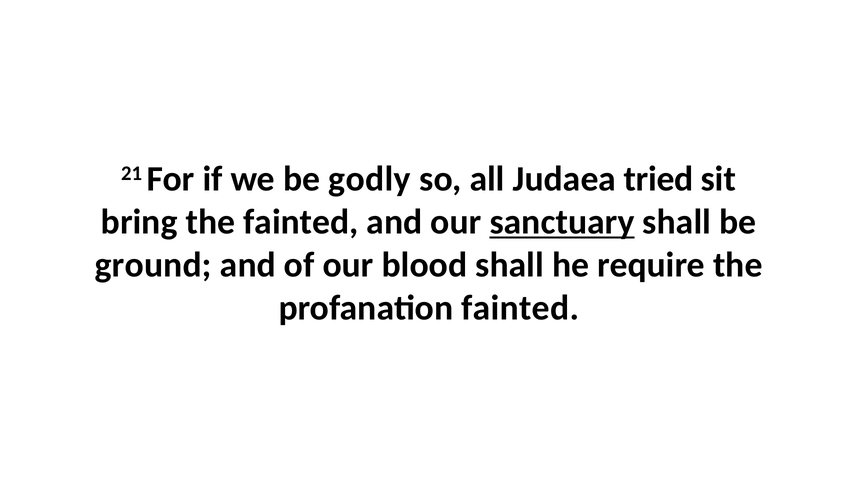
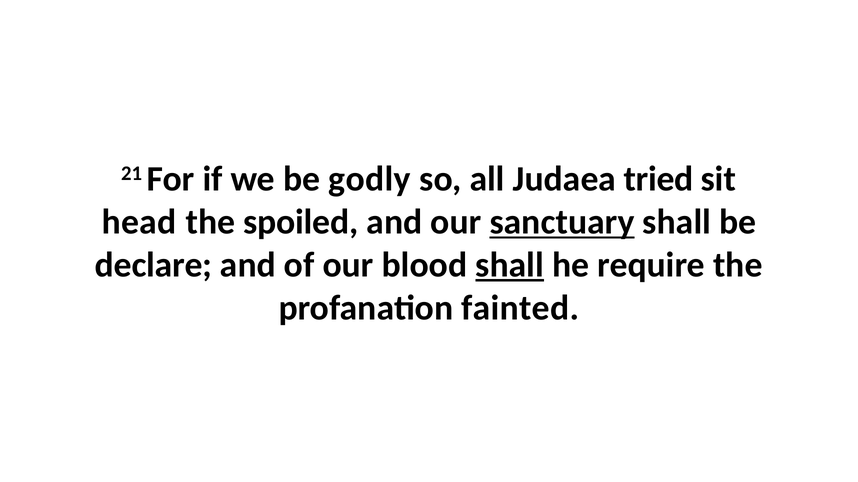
bring: bring -> head
the fainted: fainted -> spoiled
ground: ground -> declare
shall at (510, 265) underline: none -> present
